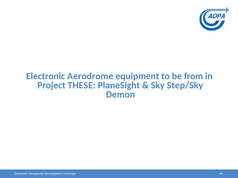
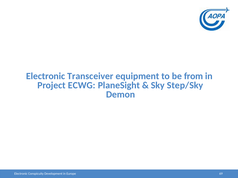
Aerodrome: Aerodrome -> Transceiver
THESE: THESE -> ECWG
